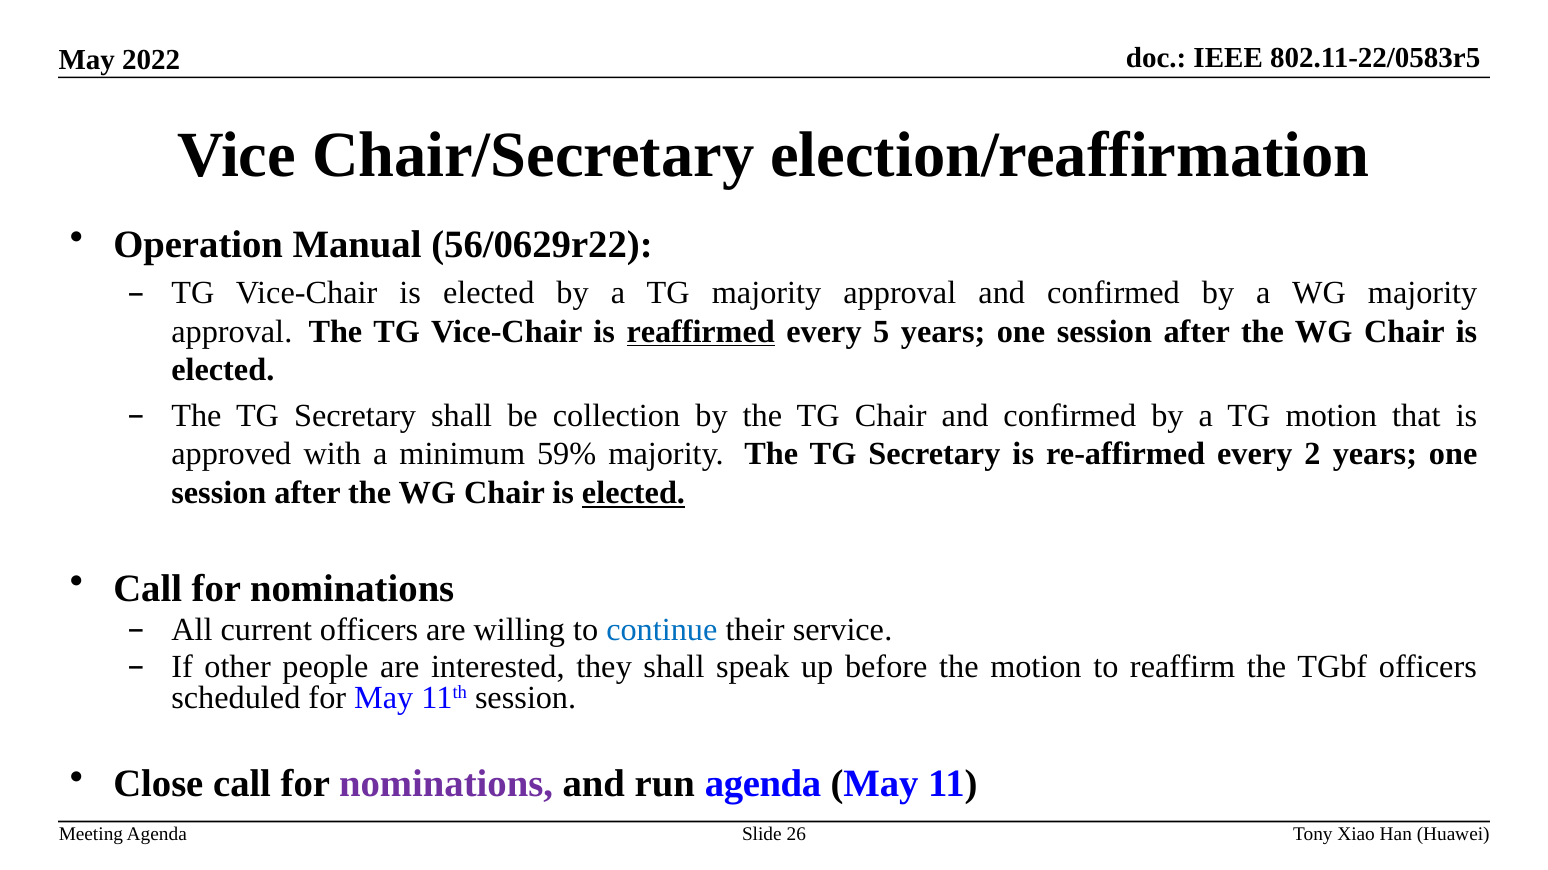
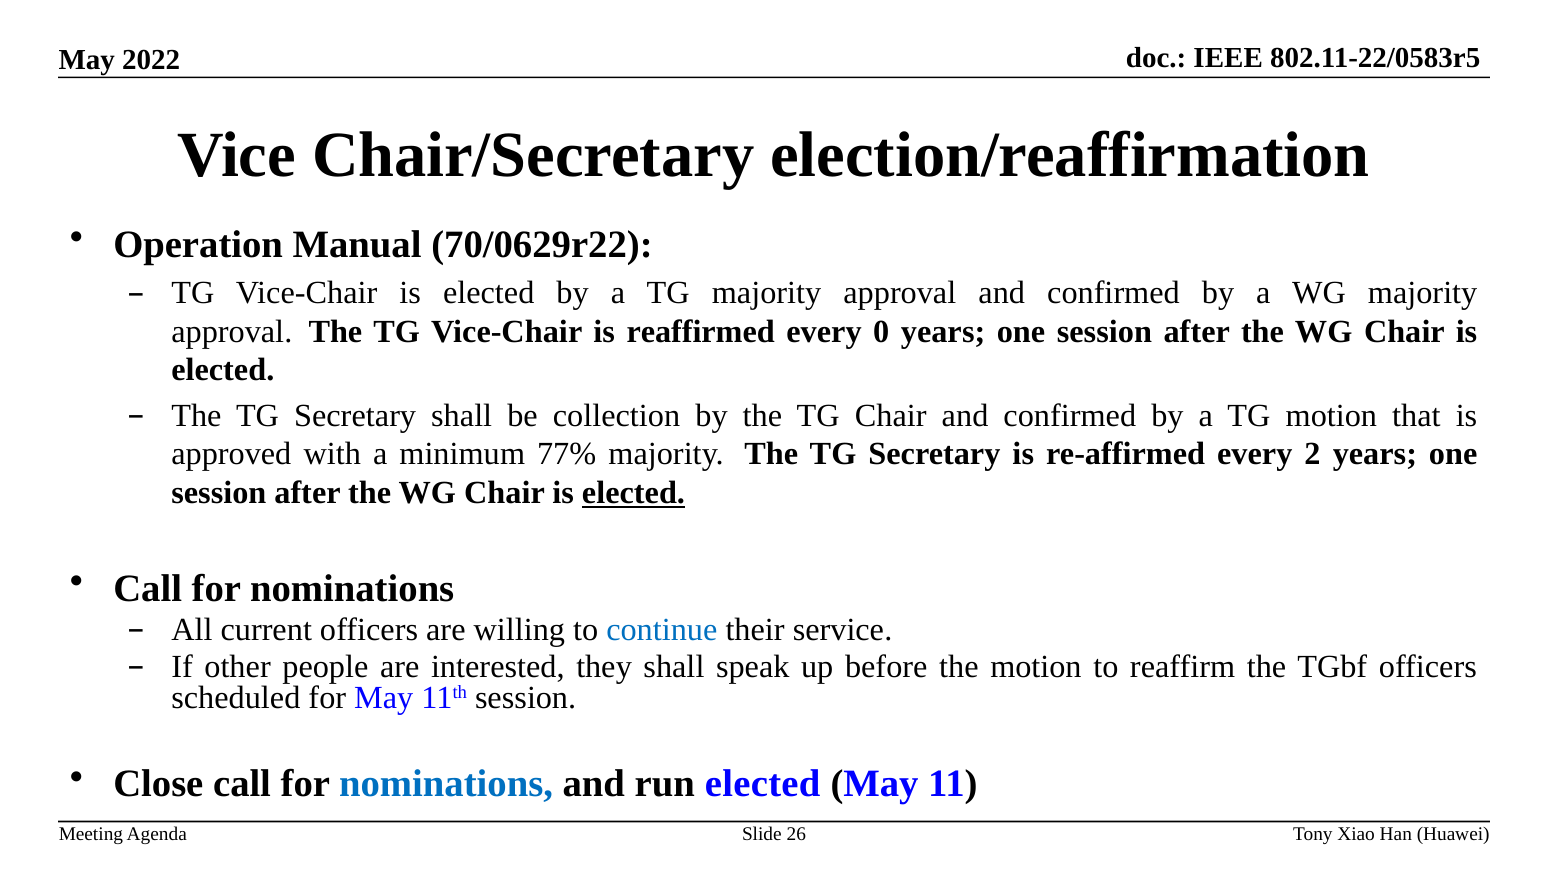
56/0629r22: 56/0629r22 -> 70/0629r22
reaffirmed underline: present -> none
5: 5 -> 0
59%: 59% -> 77%
nominations at (446, 785) colour: purple -> blue
run agenda: agenda -> elected
